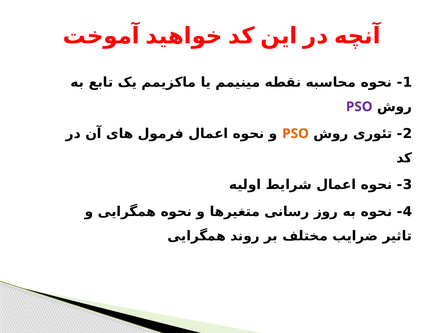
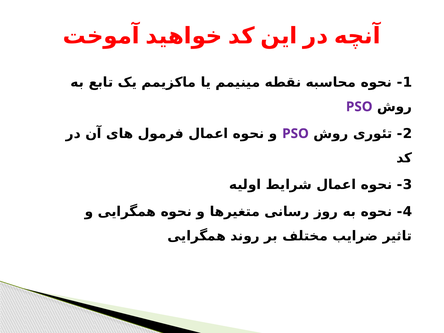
PSO at (296, 134) colour: orange -> purple
